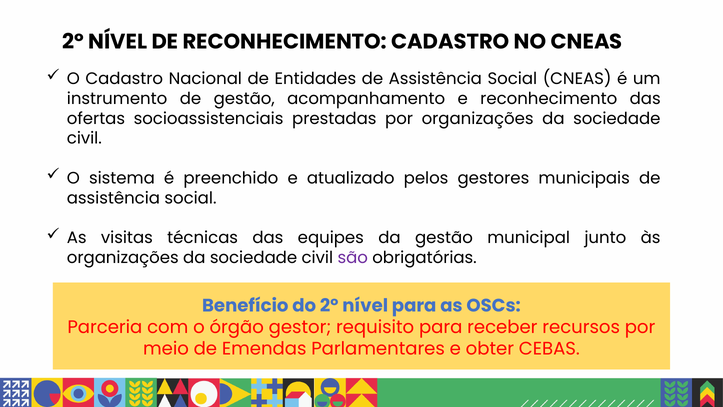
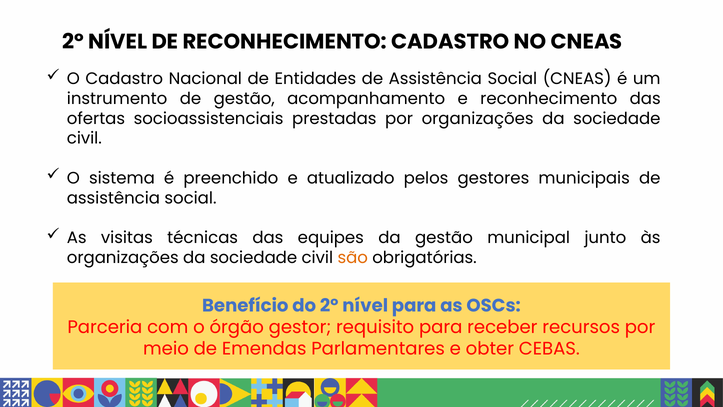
são colour: purple -> orange
